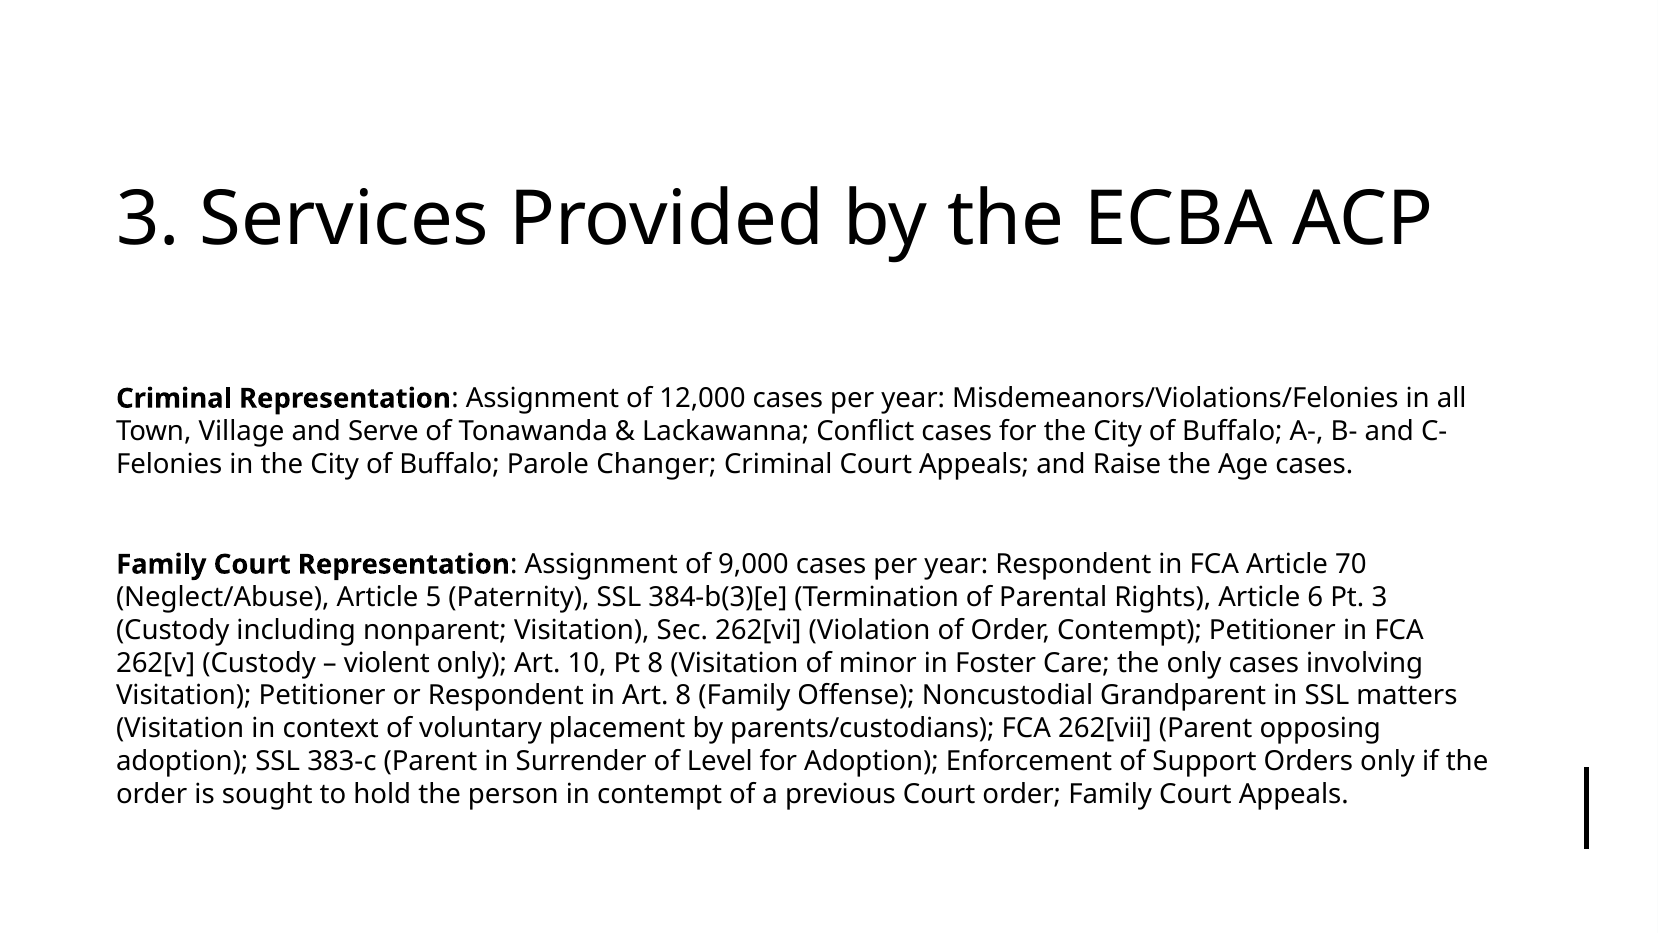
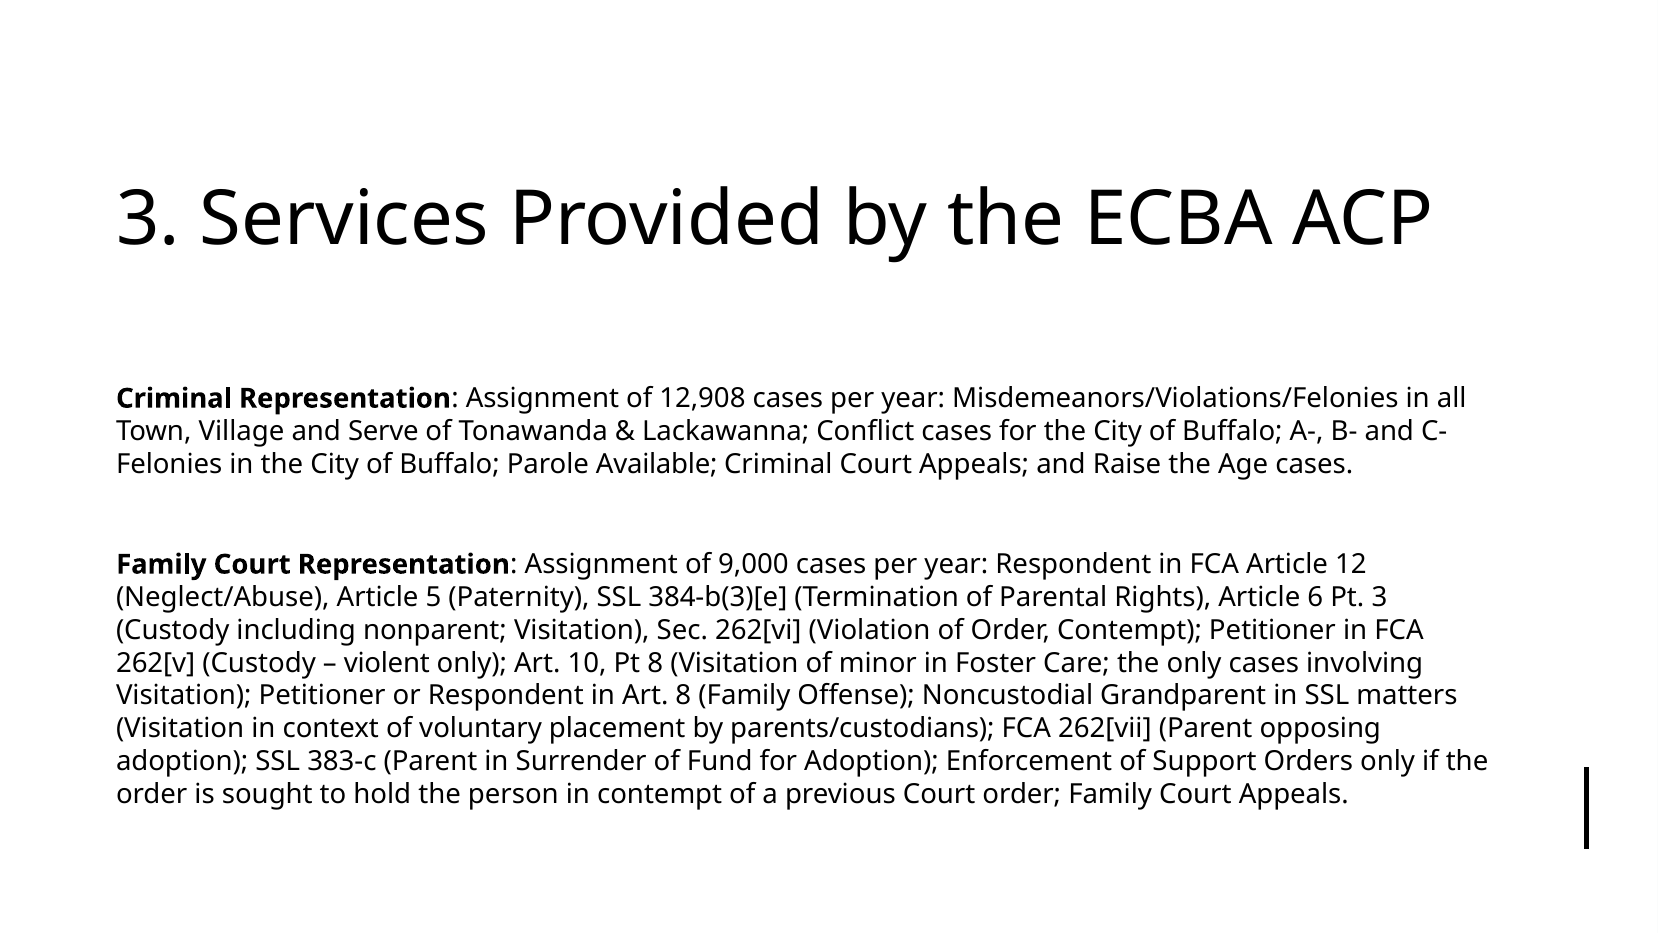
12,000: 12,000 -> 12,908
Changer: Changer -> Available
70: 70 -> 12
Level: Level -> Fund
